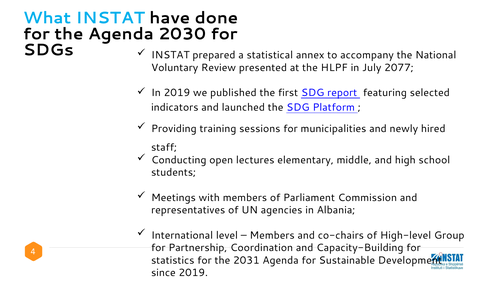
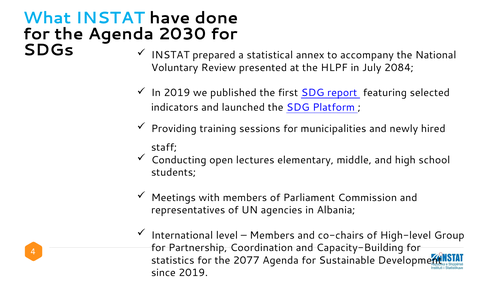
2077: 2077 -> 2084
2031: 2031 -> 2077
